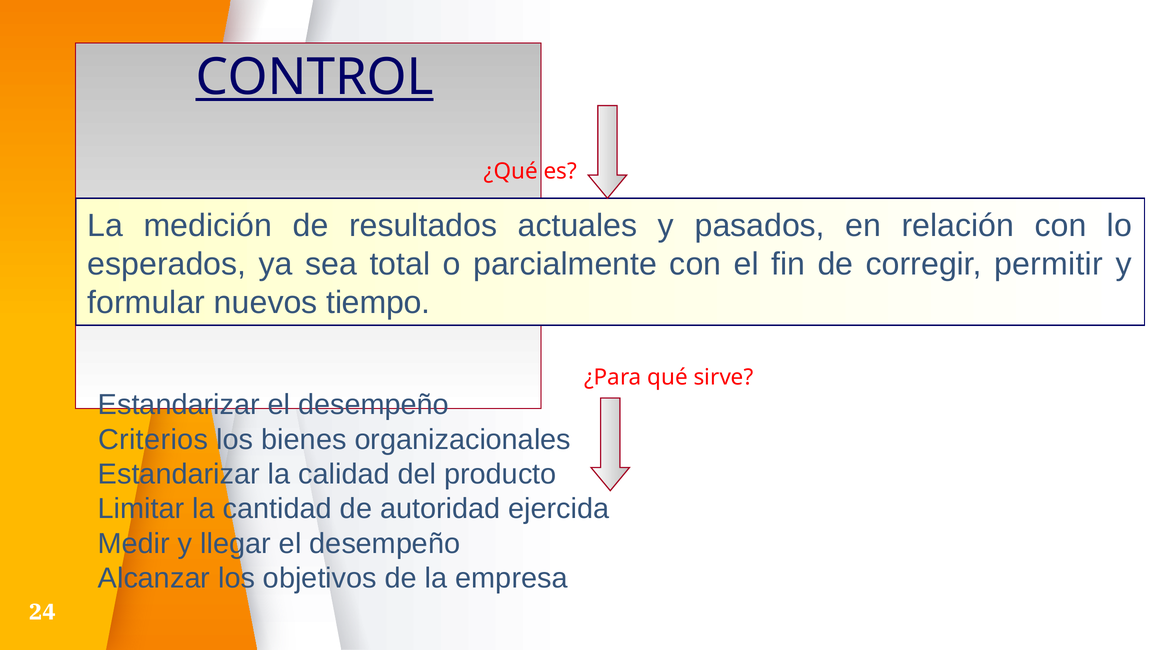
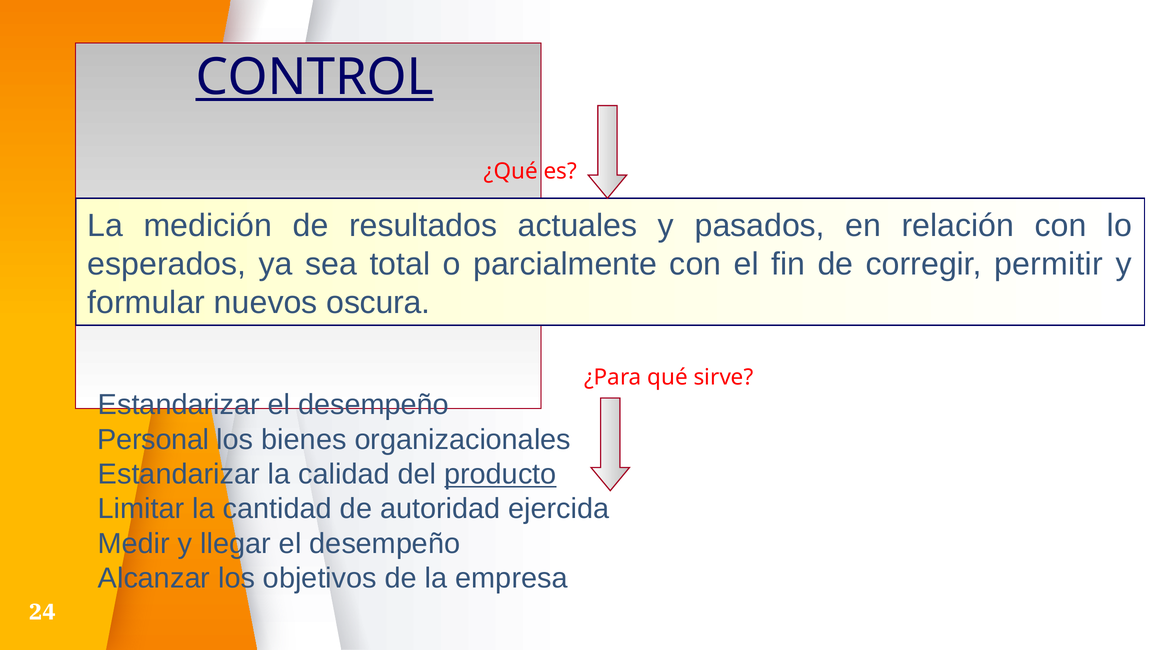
tiempo: tiempo -> oscura
Criterios: Criterios -> Personal
producto underline: none -> present
